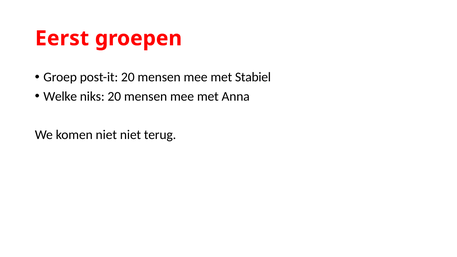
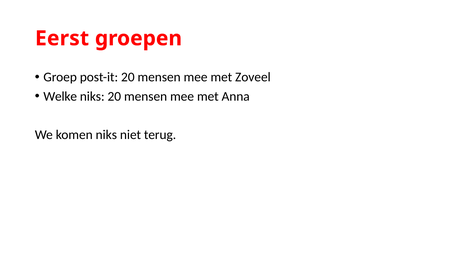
Stabiel: Stabiel -> Zoveel
komen niet: niet -> niks
